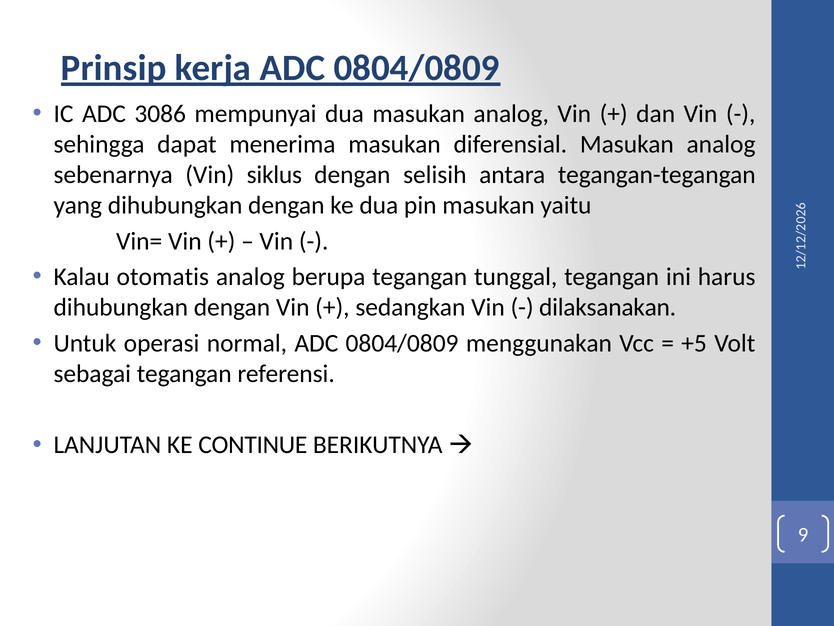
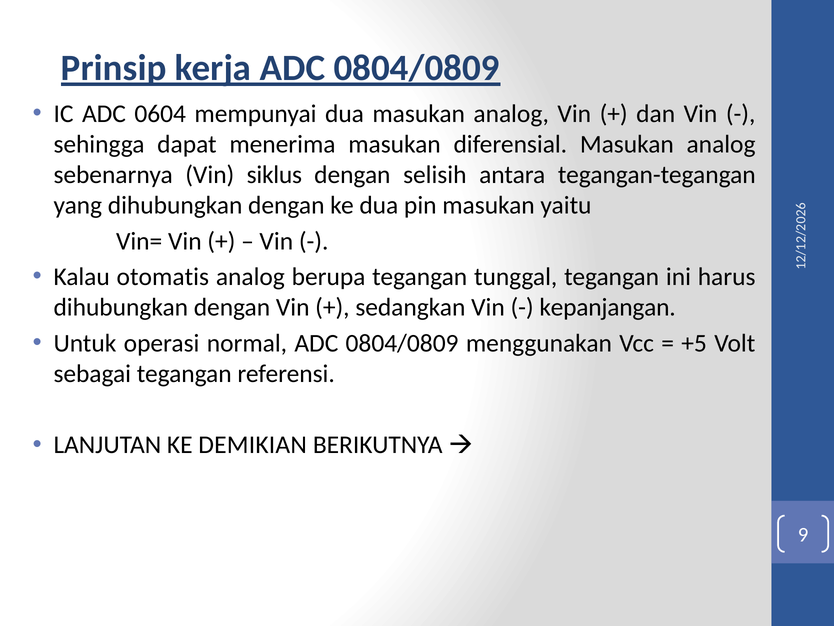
3086: 3086 -> 0604
dilaksanakan: dilaksanakan -> kepanjangan
CONTINUE: CONTINUE -> DEMIKIAN
